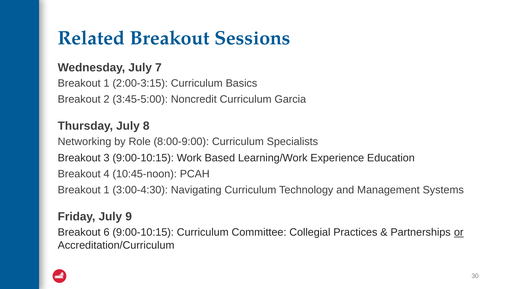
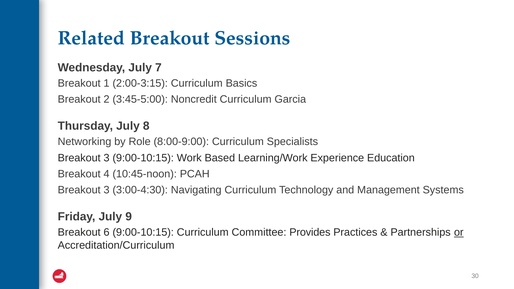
1 at (107, 190): 1 -> 3
Collegial: Collegial -> Provides
